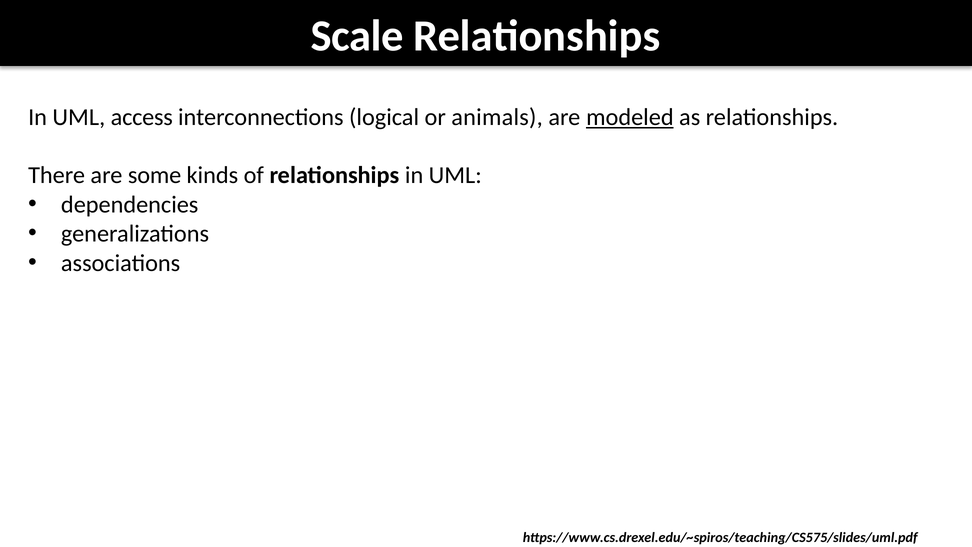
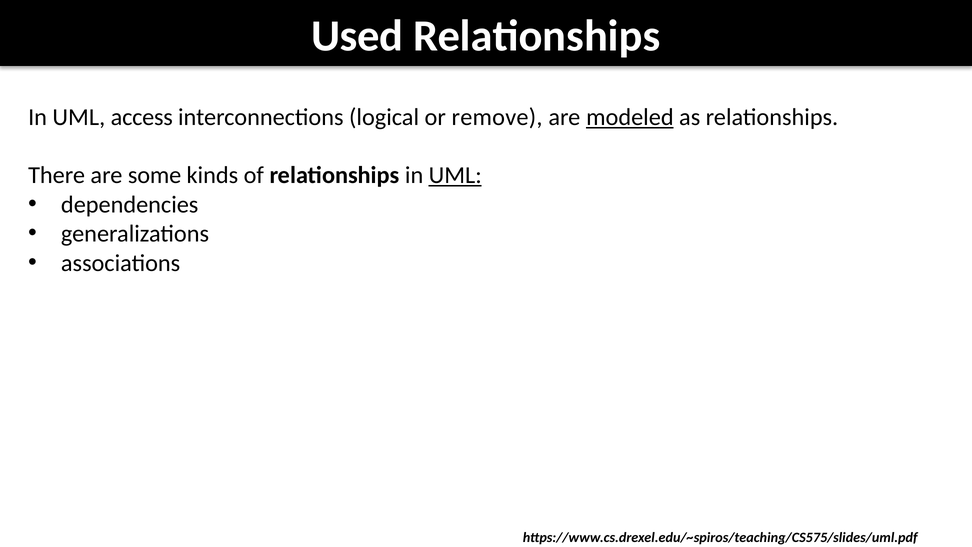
Scale: Scale -> Used
animals: animals -> remove
UML at (455, 175) underline: none -> present
